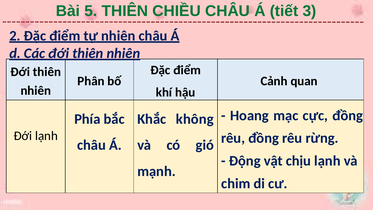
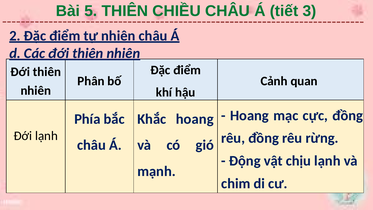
Khắc không: không -> hoang
